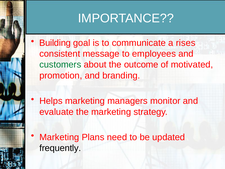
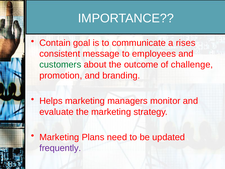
Building: Building -> Contain
motivated: motivated -> challenge
frequently colour: black -> purple
